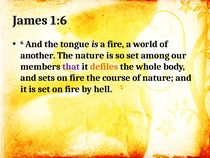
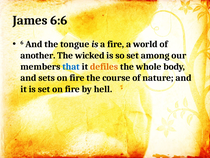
1:6: 1:6 -> 6:6
The nature: nature -> wicked
that colour: purple -> blue
